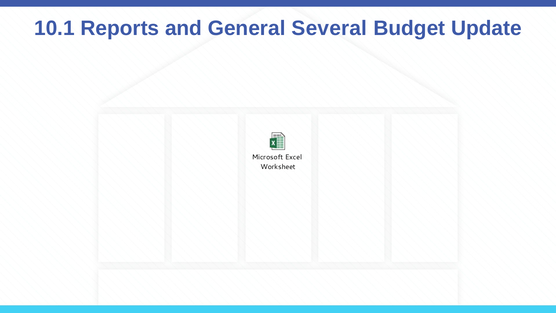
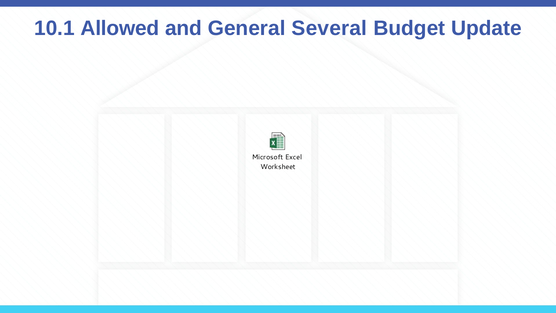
Reports: Reports -> Allowed
